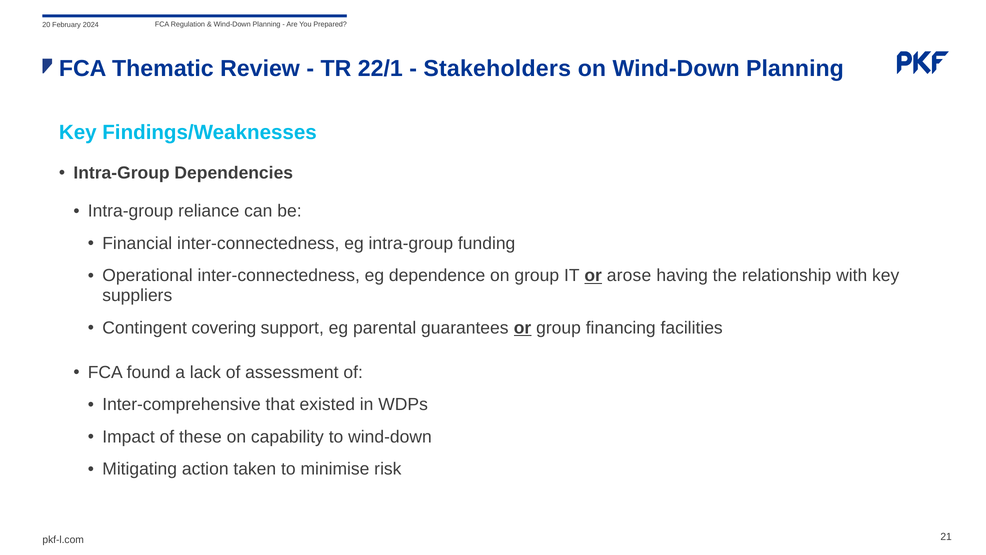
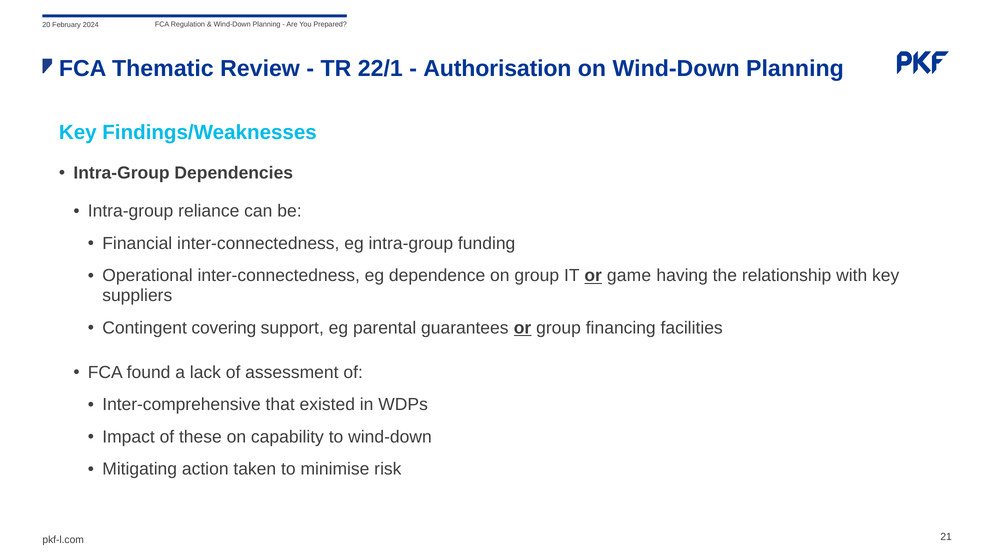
Stakeholders: Stakeholders -> Authorisation
arose: arose -> game
